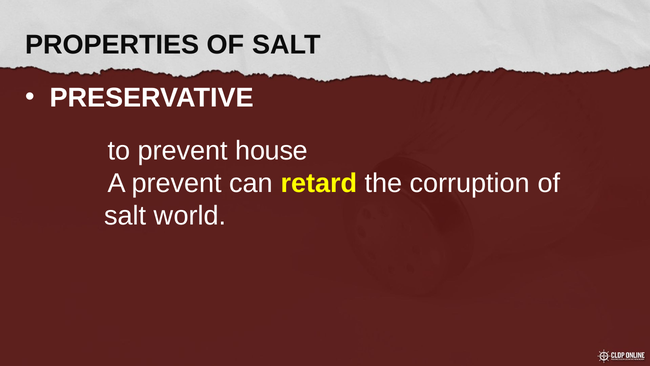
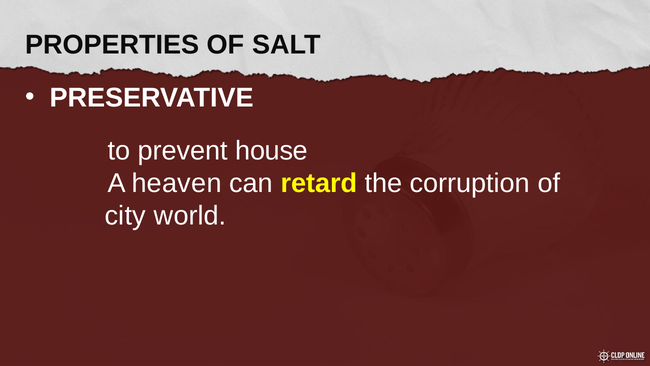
A prevent: prevent -> heaven
salt at (125, 216): salt -> city
